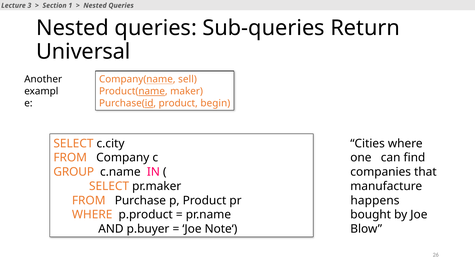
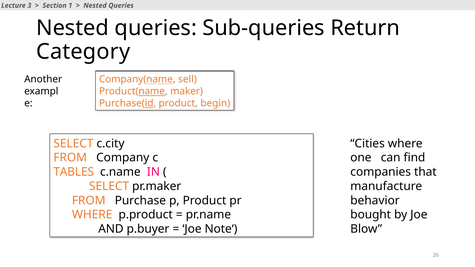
Universal: Universal -> Category
GROUP: GROUP -> TABLES
happens: happens -> behavior
